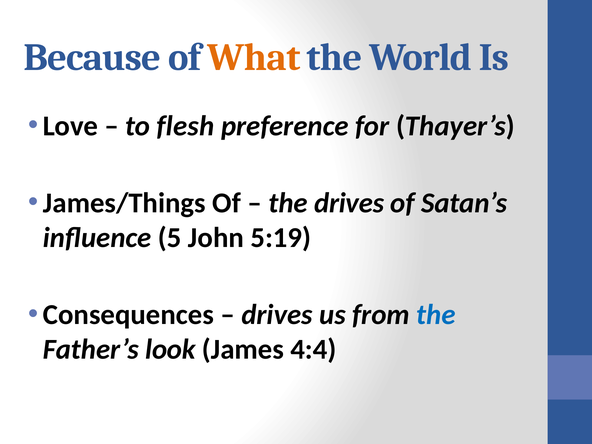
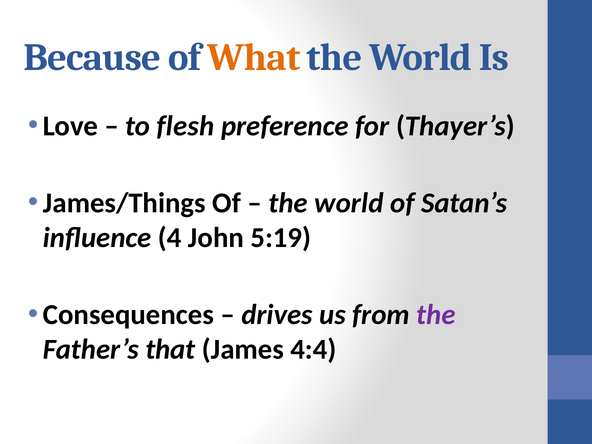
drives at (349, 203): drives -> world
5: 5 -> 4
the at (436, 315) colour: blue -> purple
look: look -> that
